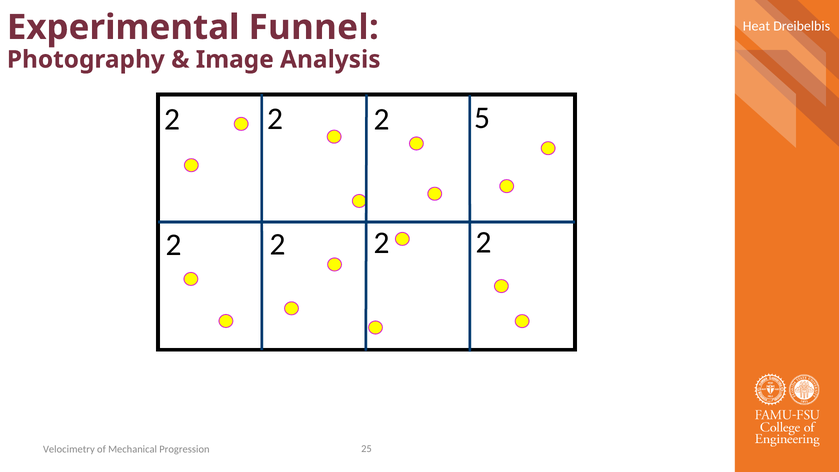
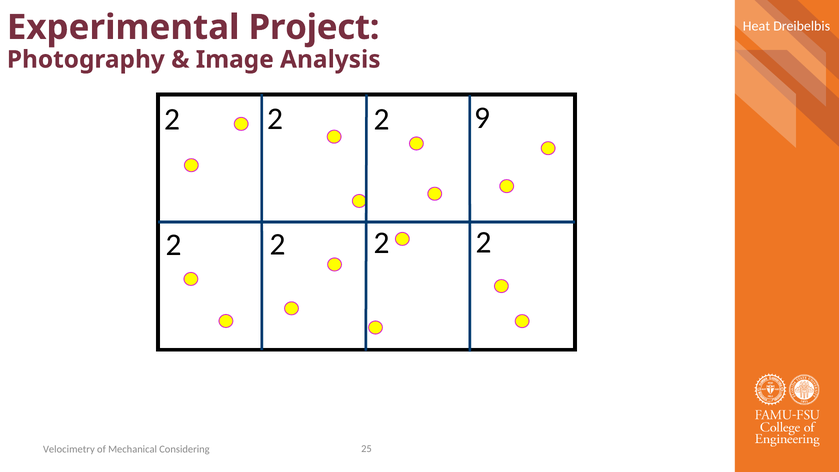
Funnel: Funnel -> Project
5: 5 -> 9
Progression: Progression -> Considering
